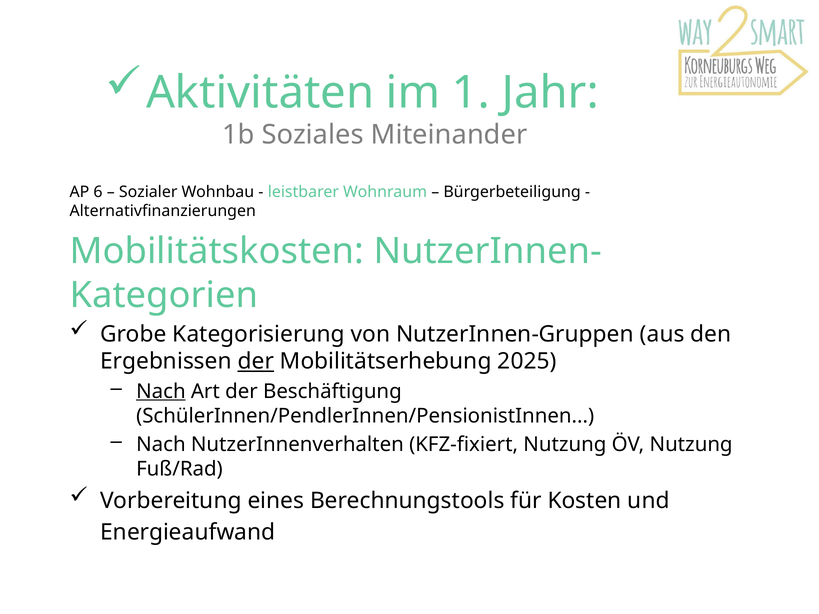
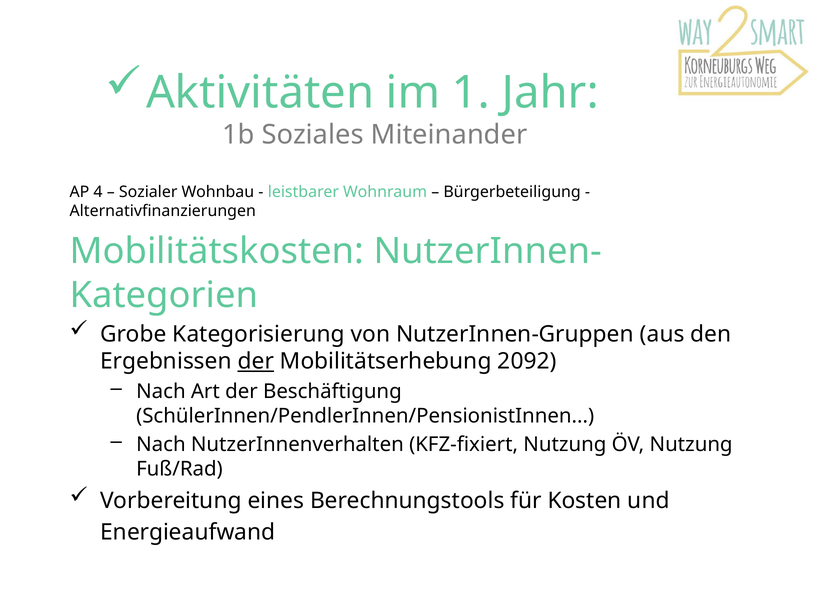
6: 6 -> 4
2025: 2025 -> 2092
Nach at (161, 391) underline: present -> none
